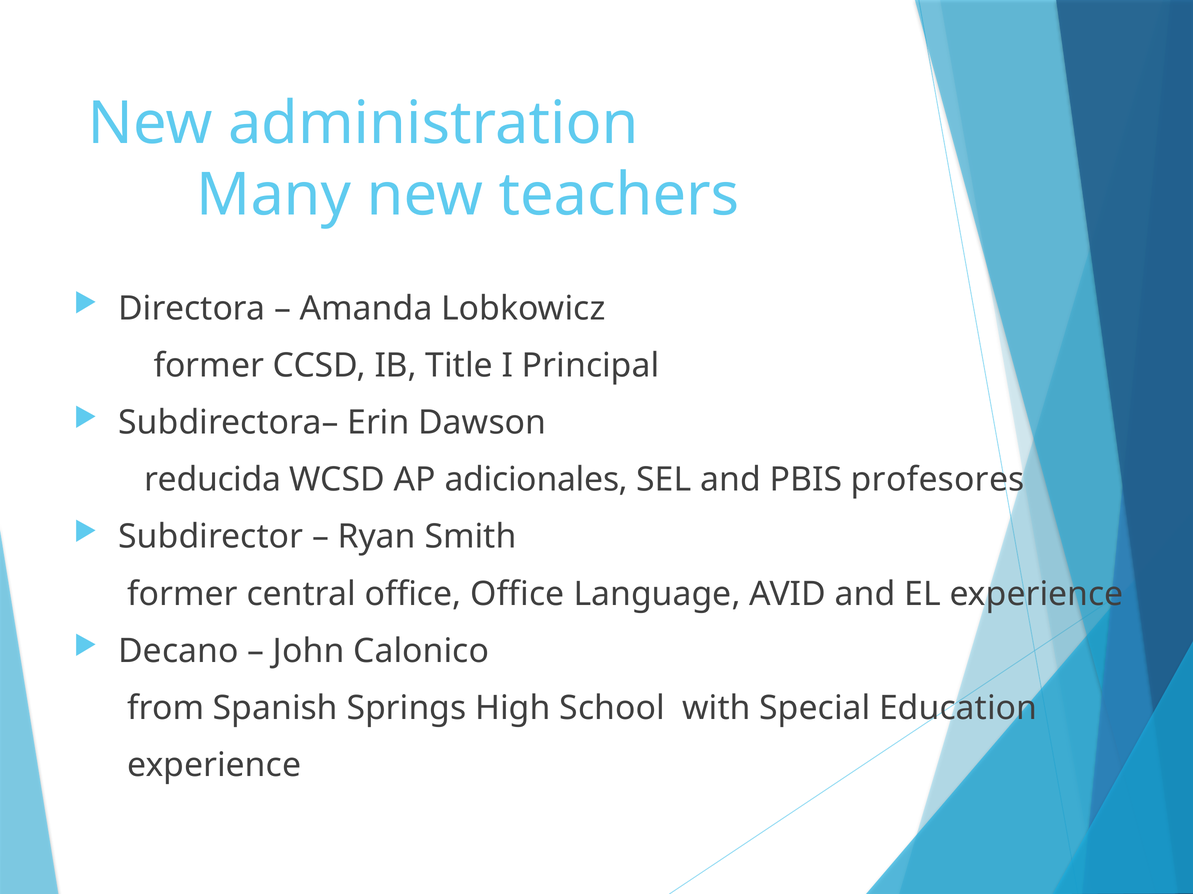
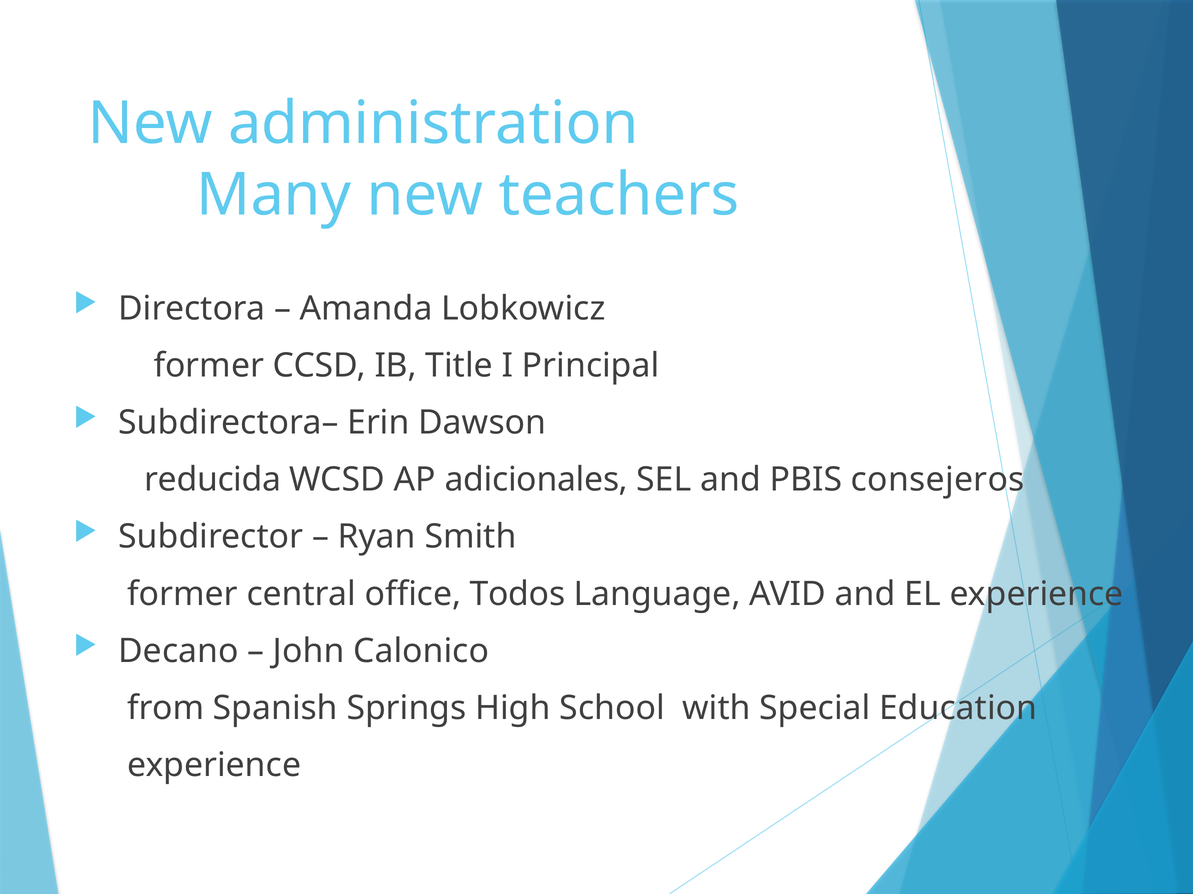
profesores: profesores -> consejeros
office Office: Office -> Todos
